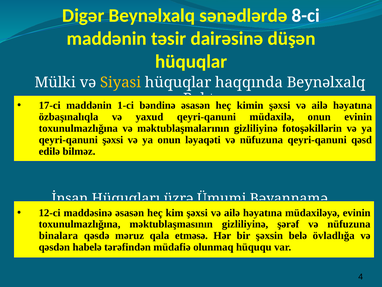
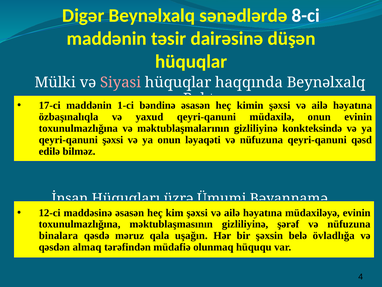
Siyasi colour: yellow -> pink
fotoşəkillərin: fotoşəkillərin -> konkteksində
etməsə: etməsə -> uşağın
habelə: habelə -> almaq
